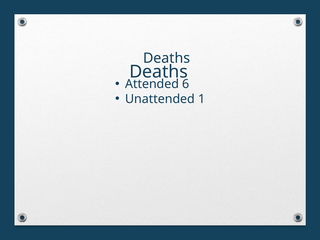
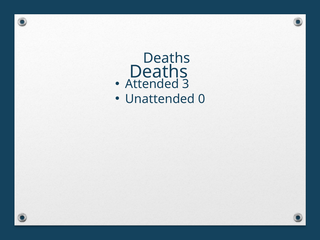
6: 6 -> 3
1: 1 -> 0
